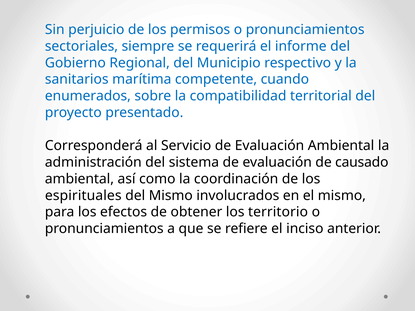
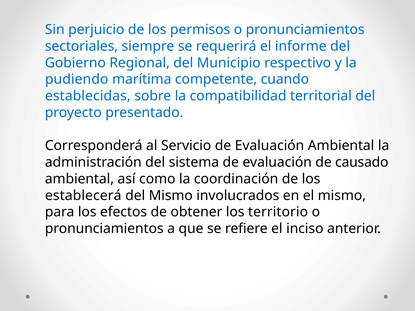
sanitarios: sanitarios -> pudiendo
enumerados: enumerados -> establecidas
espirituales: espirituales -> establecerá
